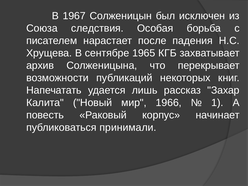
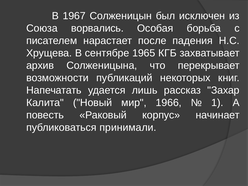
следствия: следствия -> ворвались
